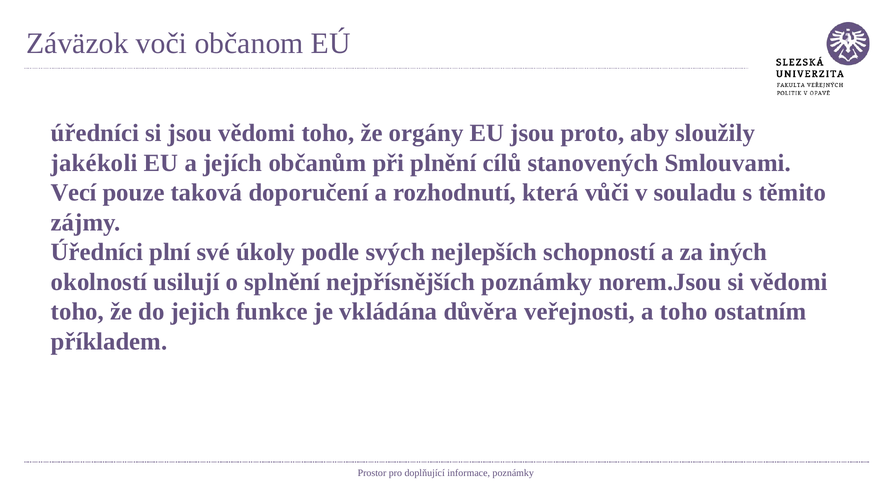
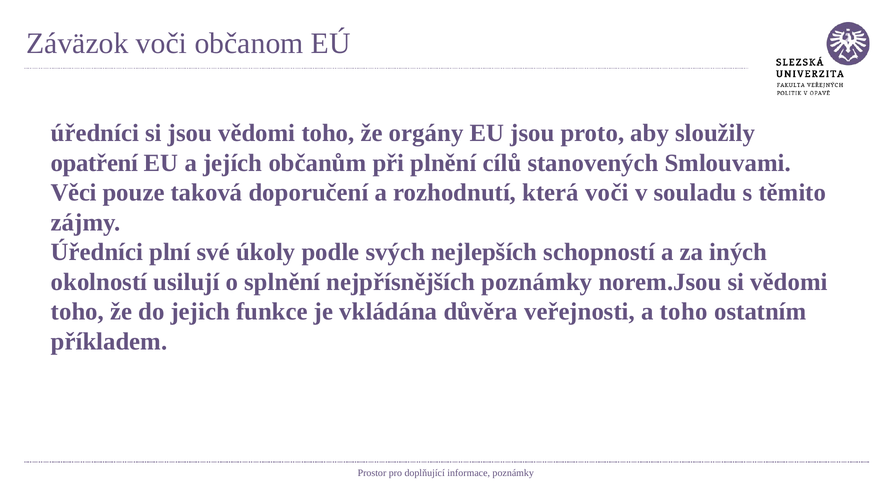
jakékoli: jakékoli -> opatření
Vecí: Vecí -> Věci
která vůči: vůči -> voči
